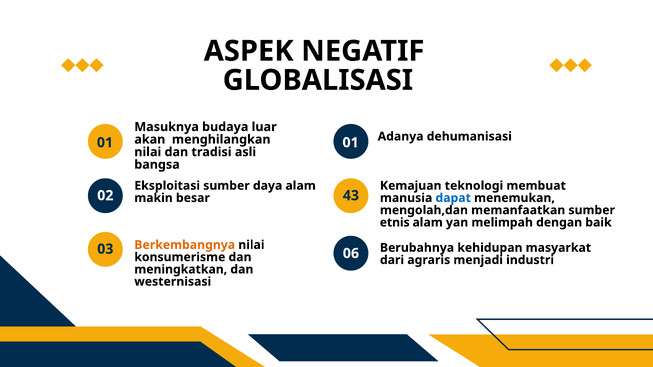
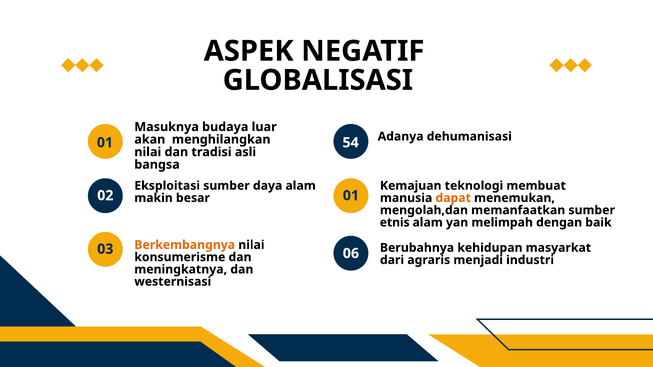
01 01: 01 -> 54
02 43: 43 -> 01
dapat colour: blue -> orange
meningkatkan: meningkatkan -> meningkatnya
